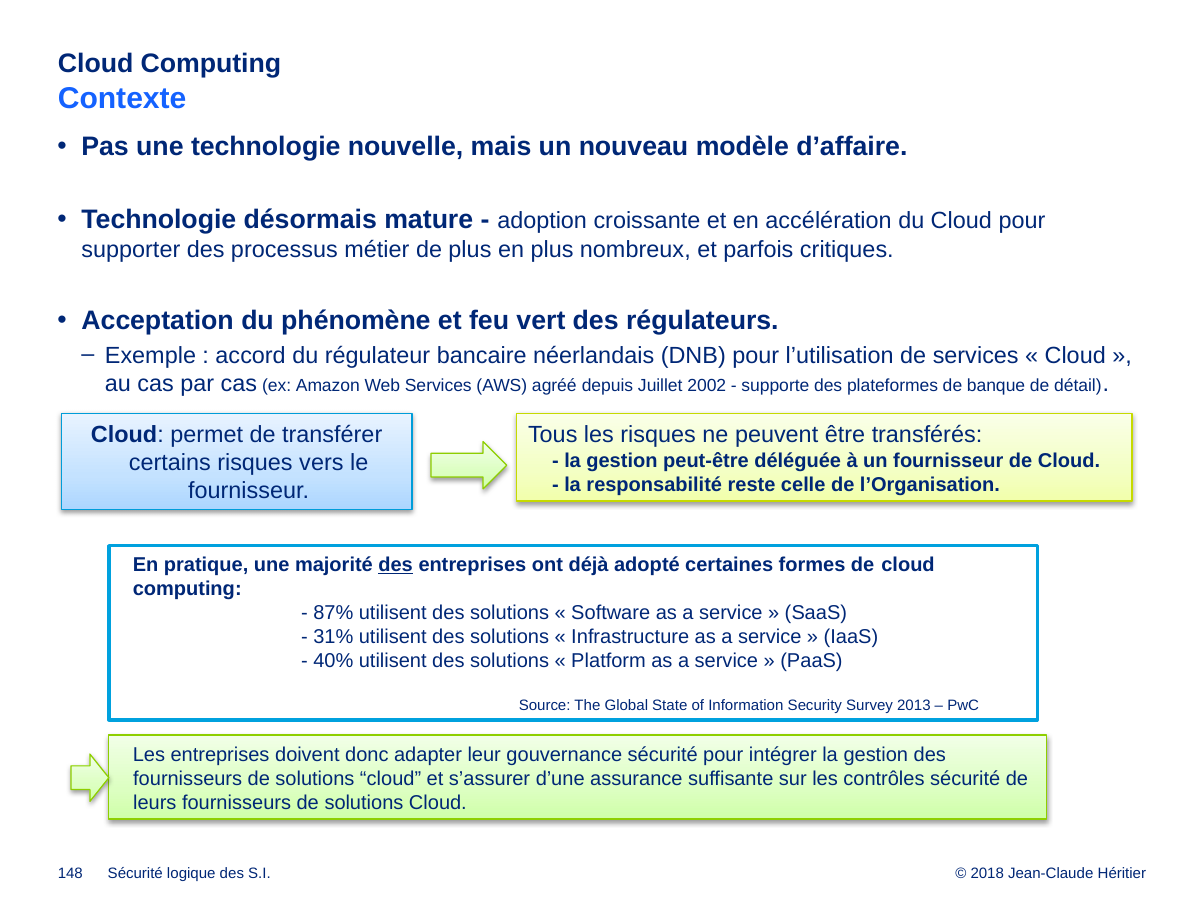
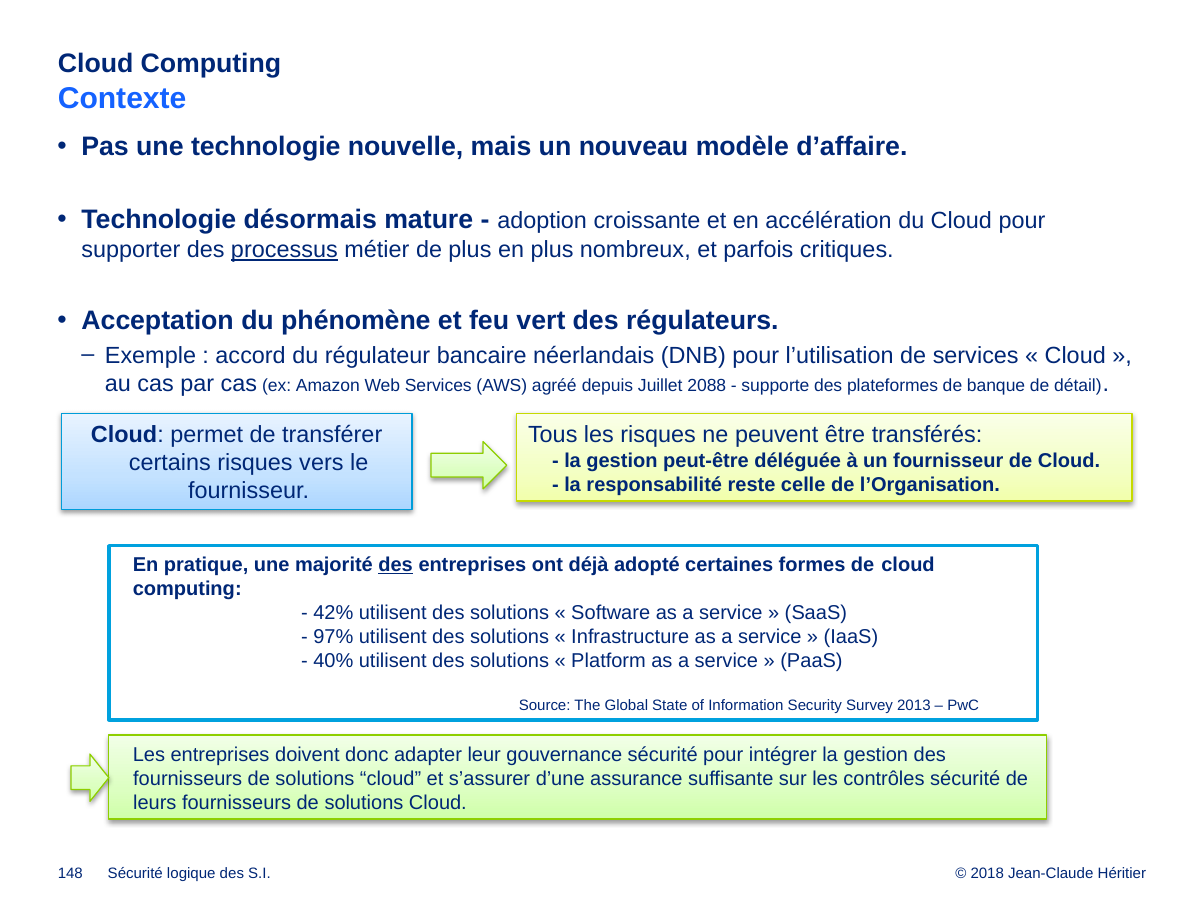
processus underline: none -> present
2002: 2002 -> 2088
87%: 87% -> 42%
31%: 31% -> 97%
